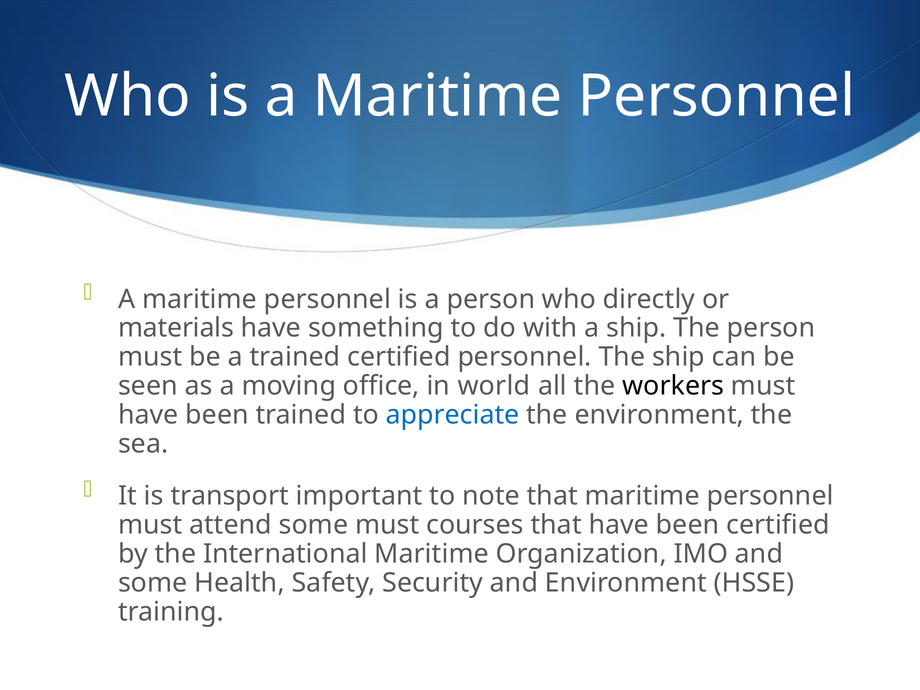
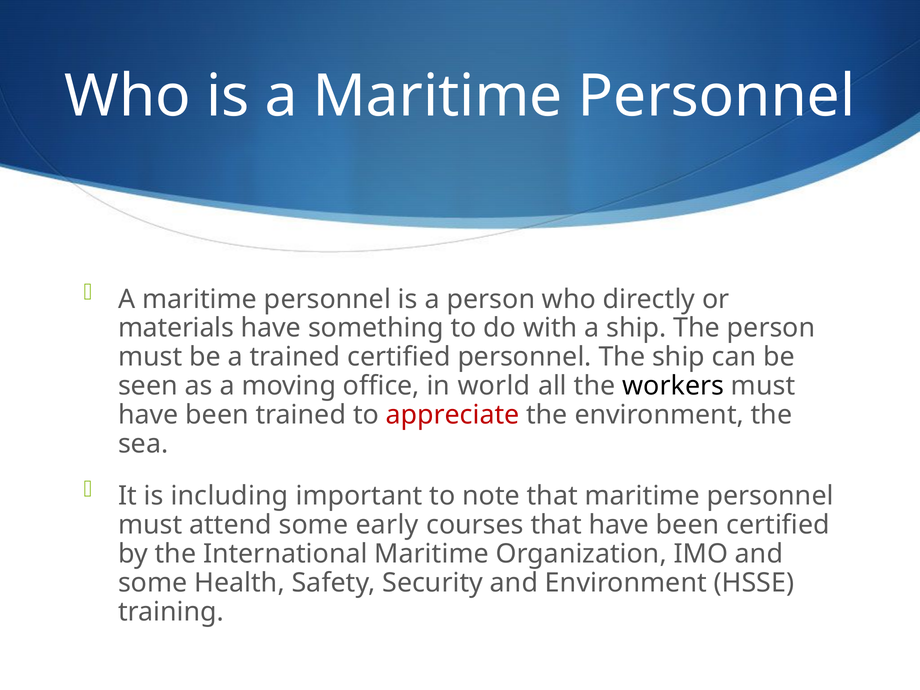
appreciate colour: blue -> red
transport: transport -> including
some must: must -> early
